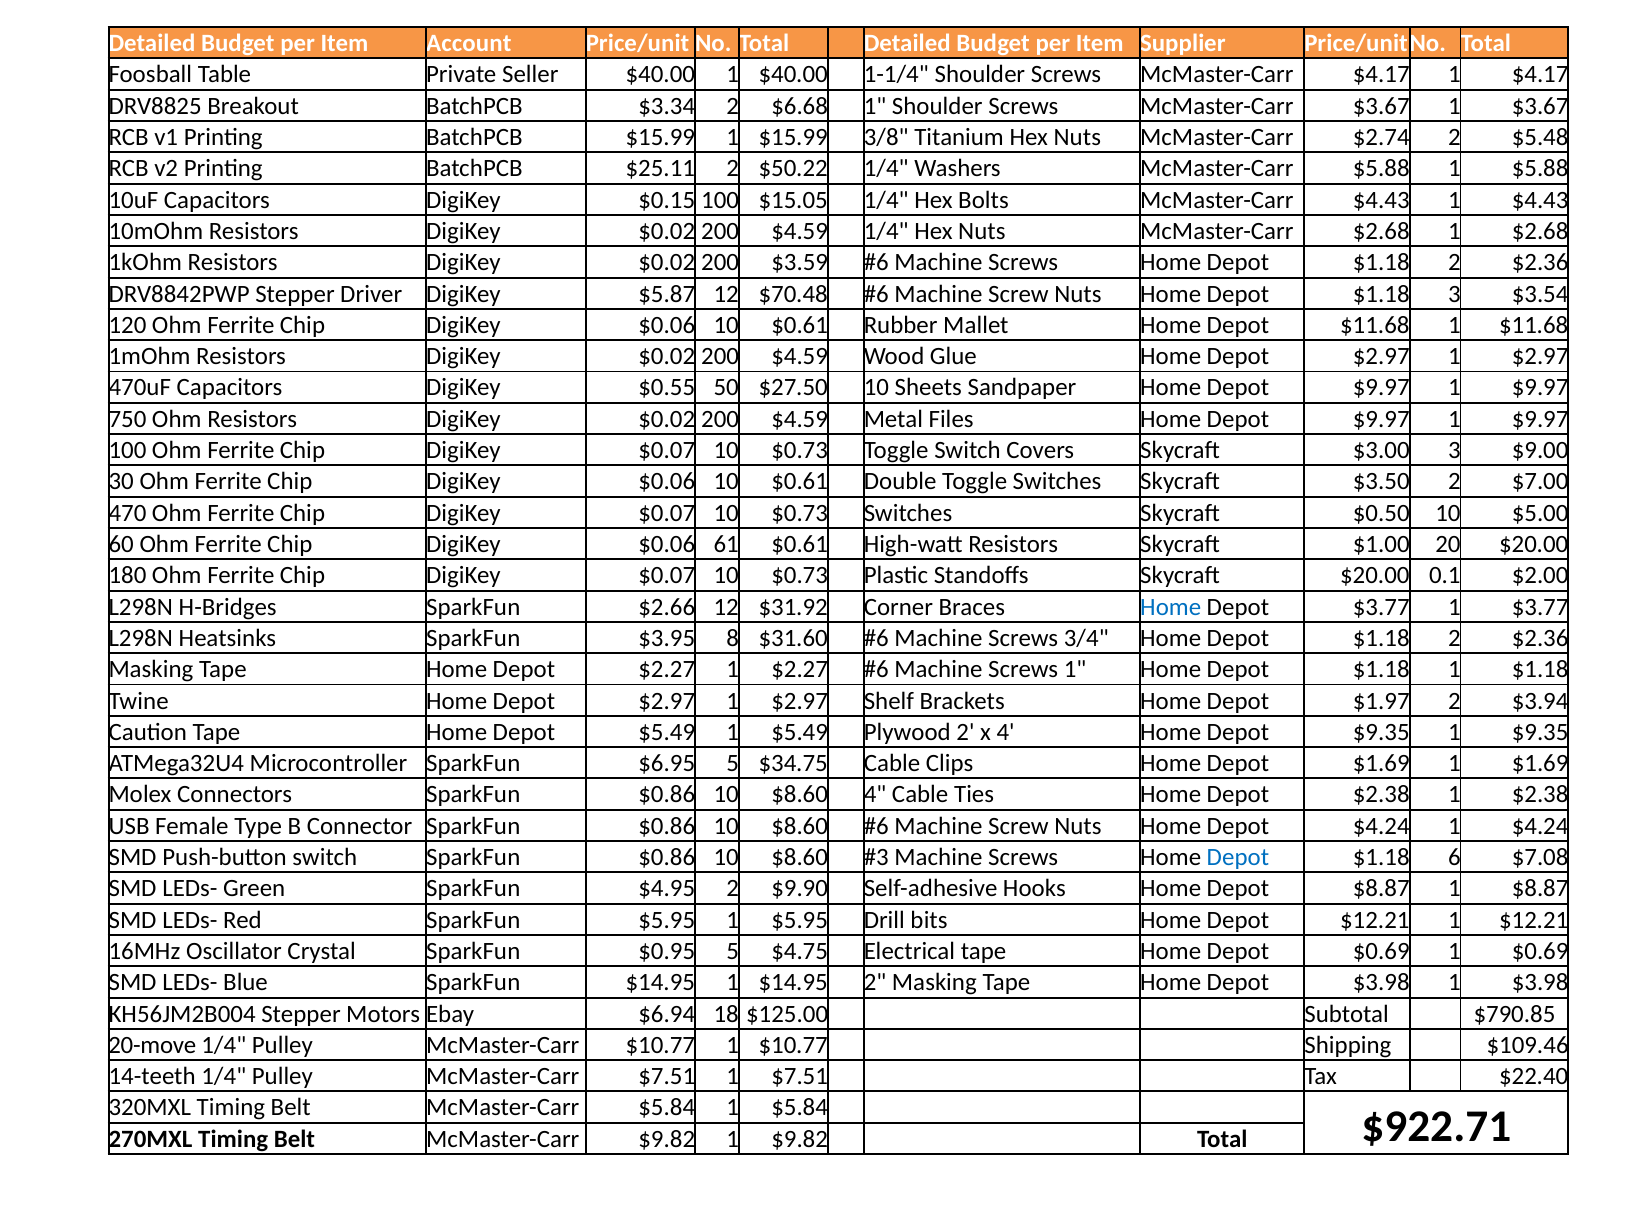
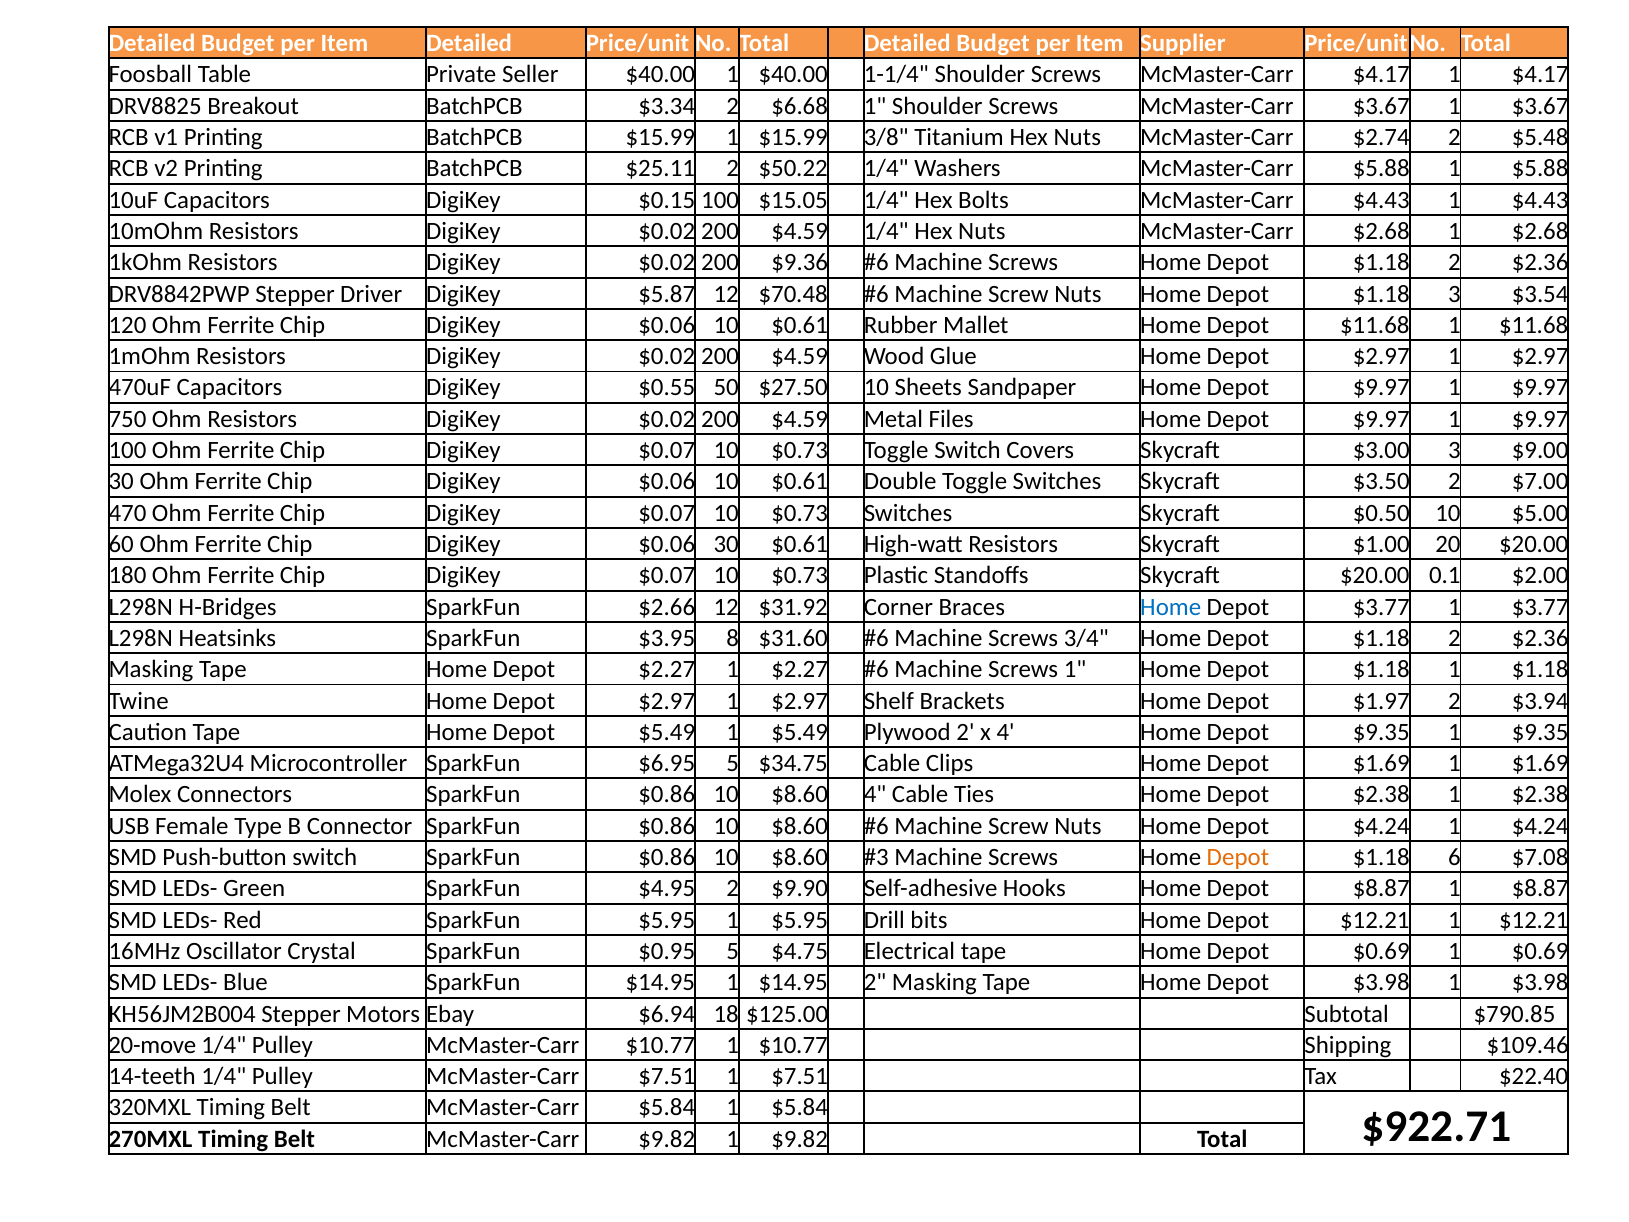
Item Account: Account -> Detailed
$3.59: $3.59 -> $9.36
$0.06 61: 61 -> 30
Depot at (1238, 857) colour: blue -> orange
